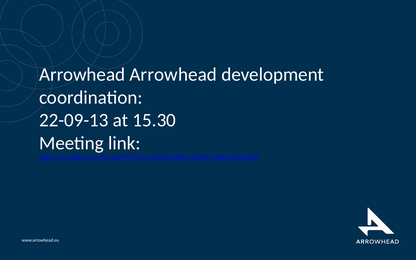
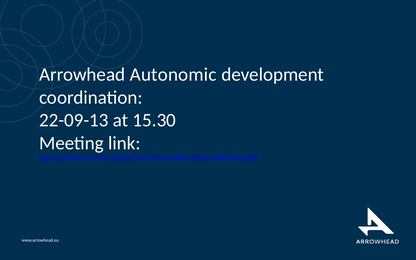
Arrowhead Arrowhead: Arrowhead -> Autonomic
